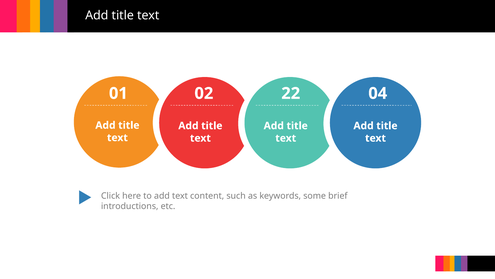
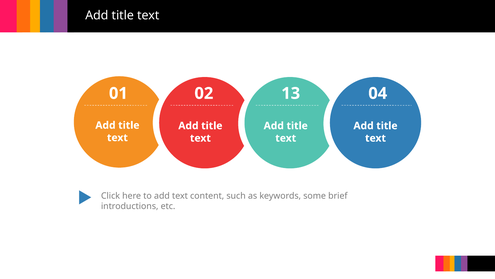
22: 22 -> 13
